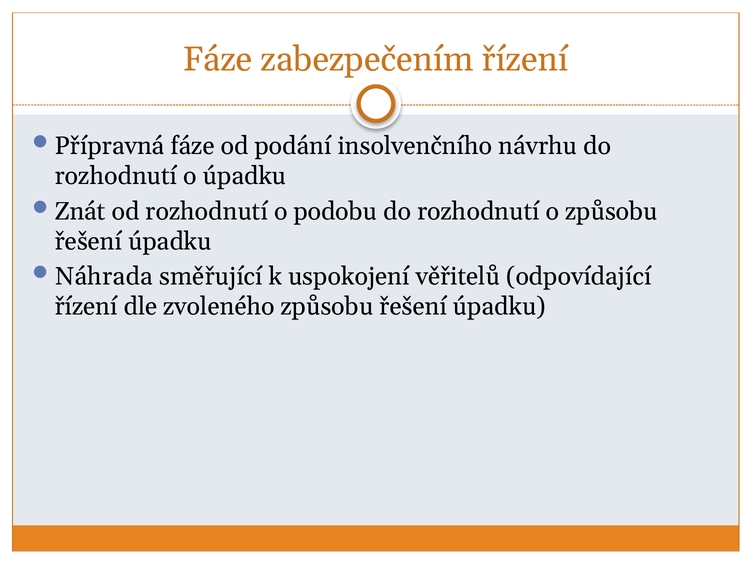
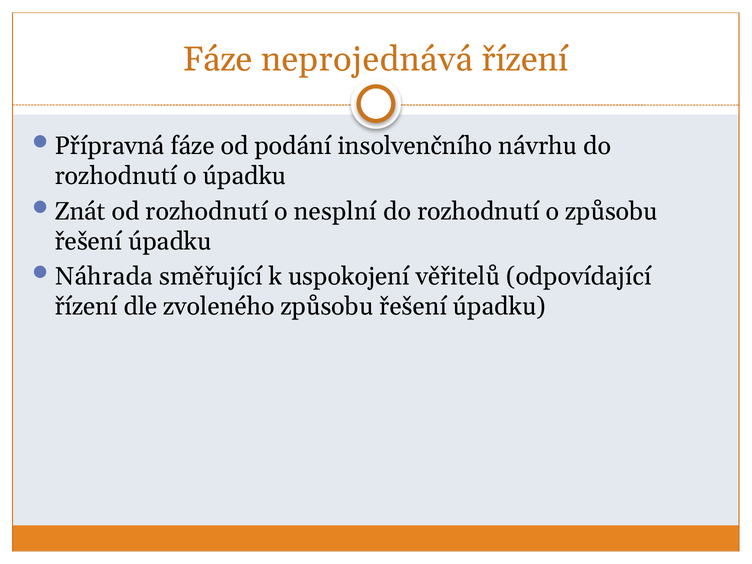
zabezpečením: zabezpečením -> neprojednává
podobu: podobu -> nesplní
